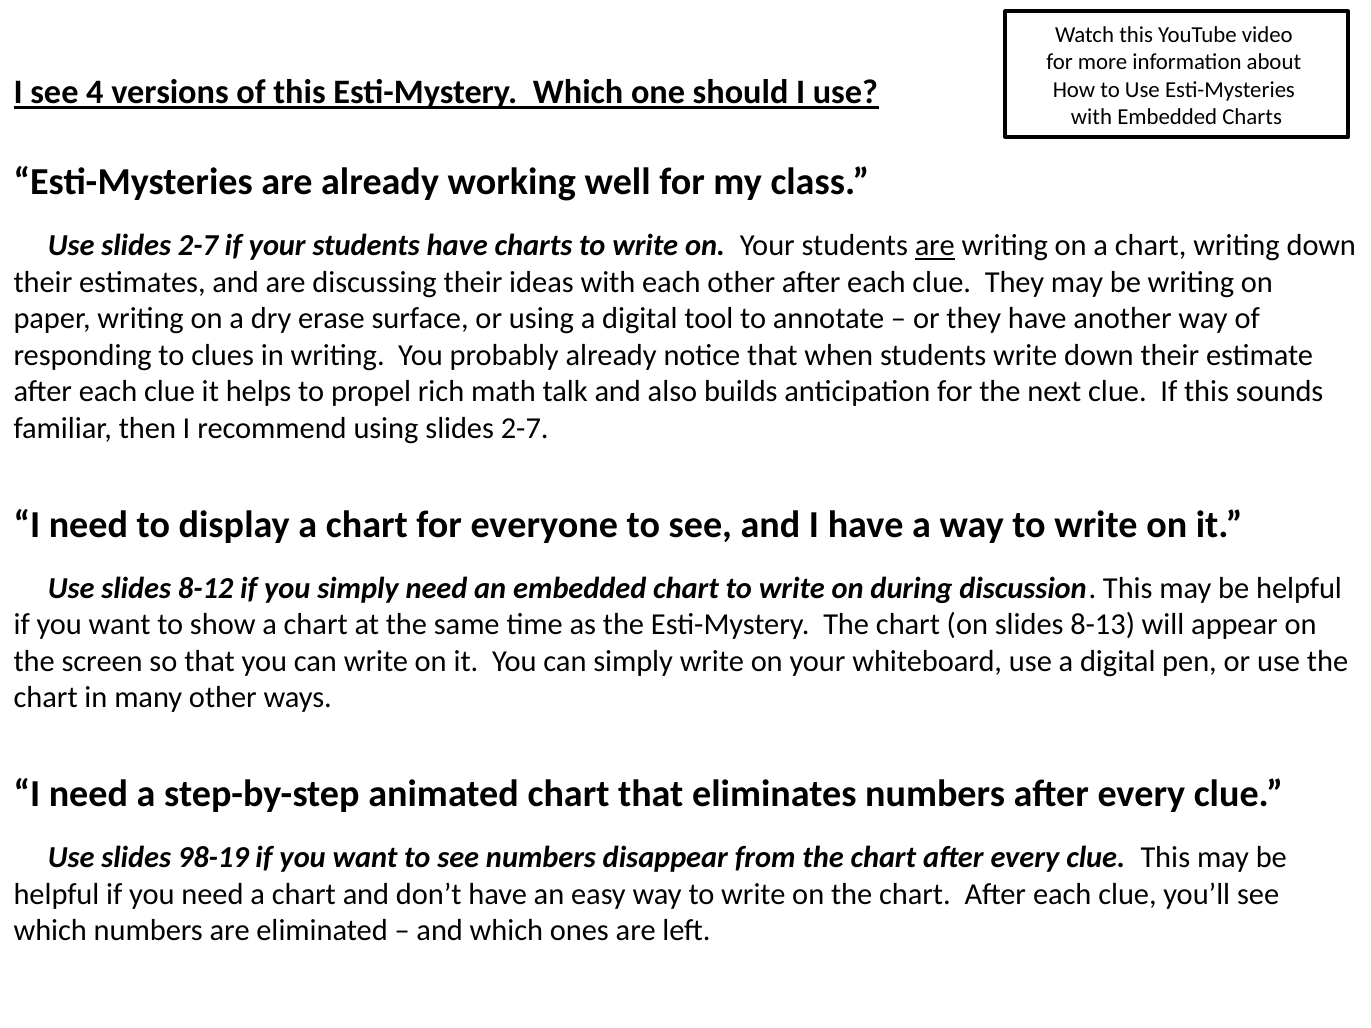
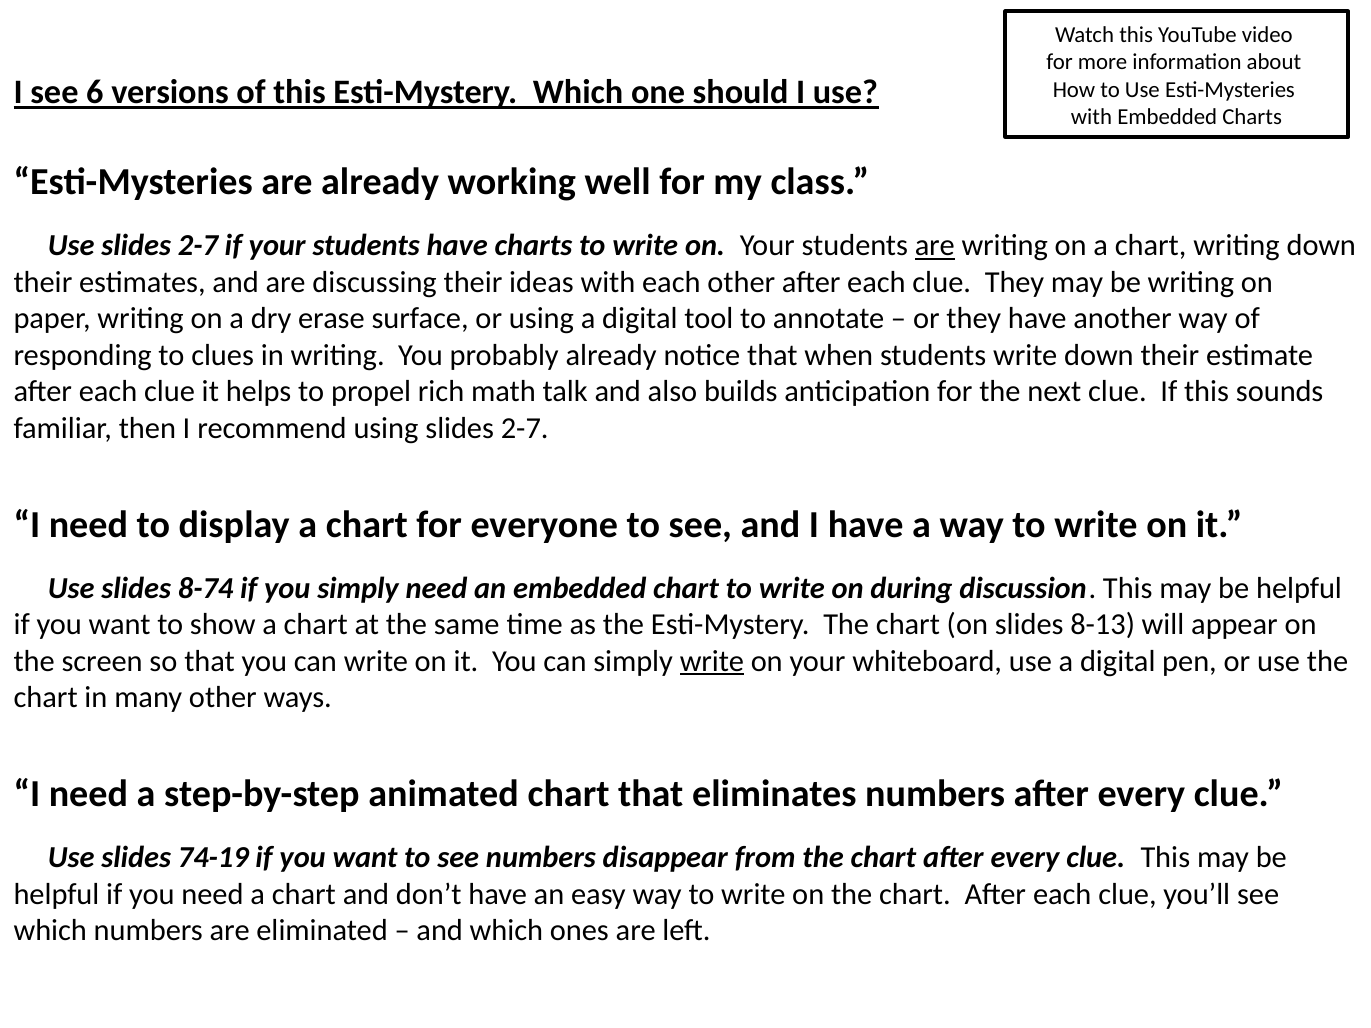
4: 4 -> 6
8-12: 8-12 -> 8-74
write at (712, 661) underline: none -> present
98-19: 98-19 -> 74-19
